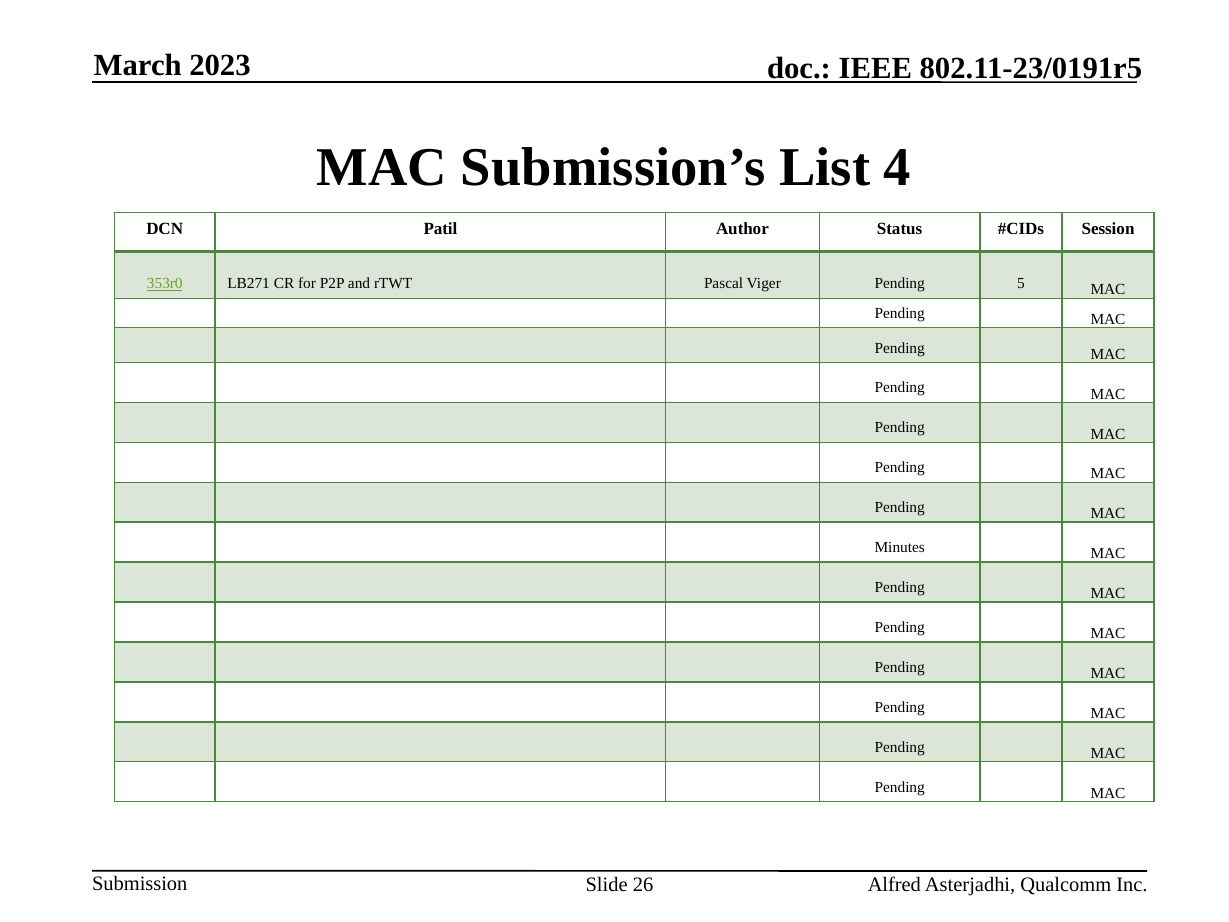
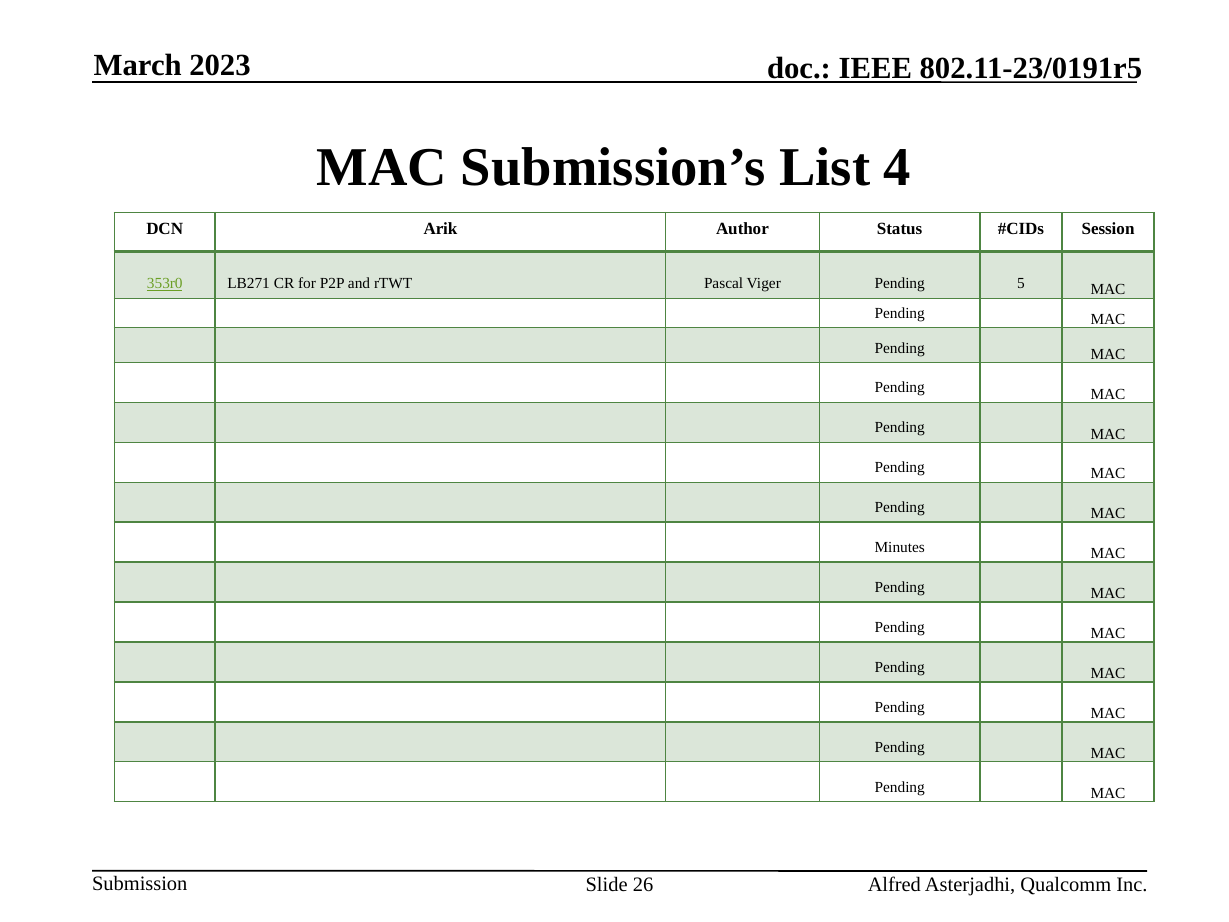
Patil: Patil -> Arik
